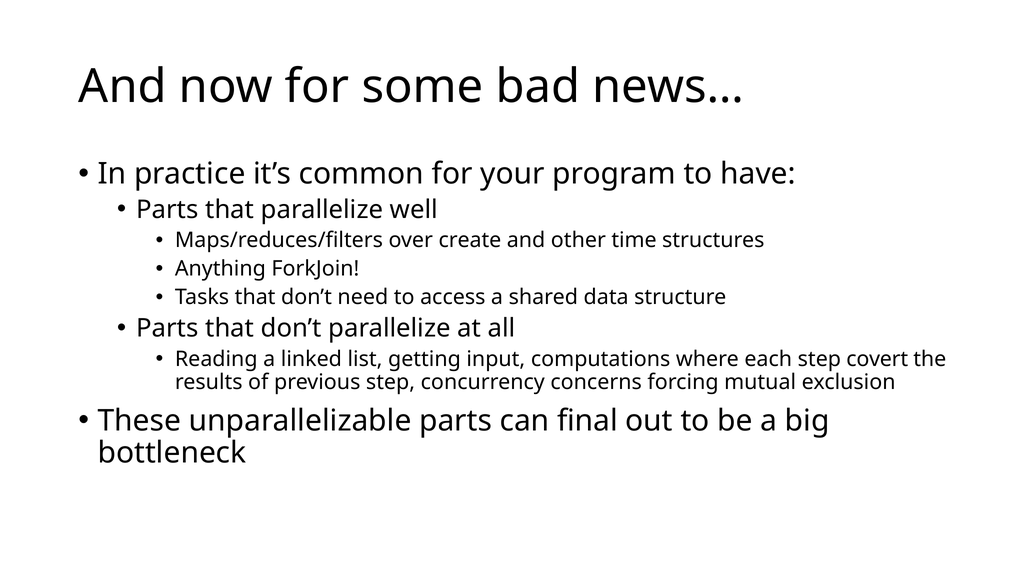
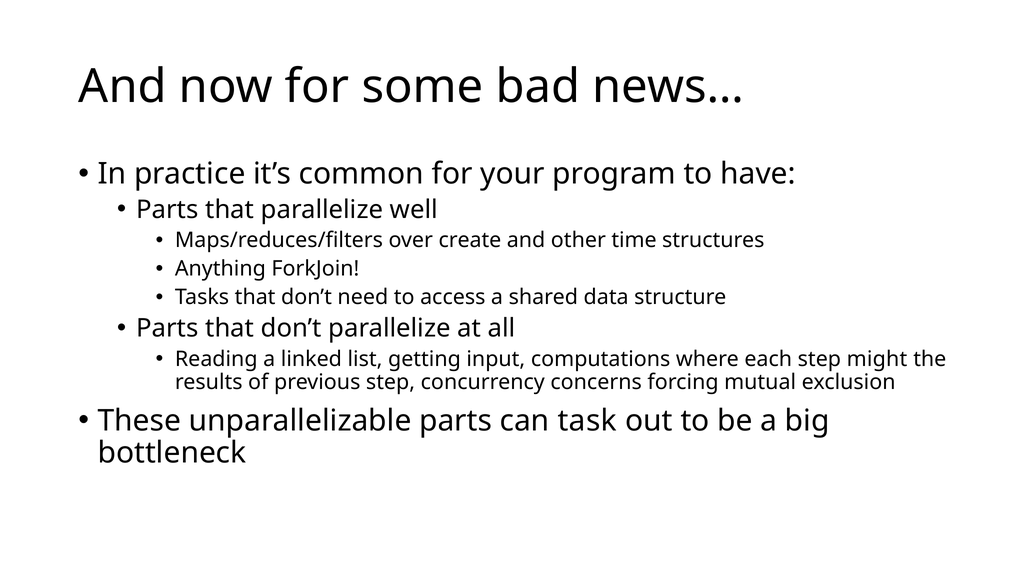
covert: covert -> might
final: final -> task
